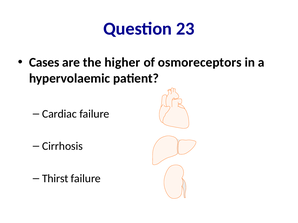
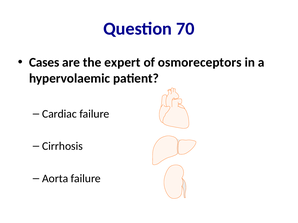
23: 23 -> 70
higher: higher -> expert
Thirst: Thirst -> Aorta
